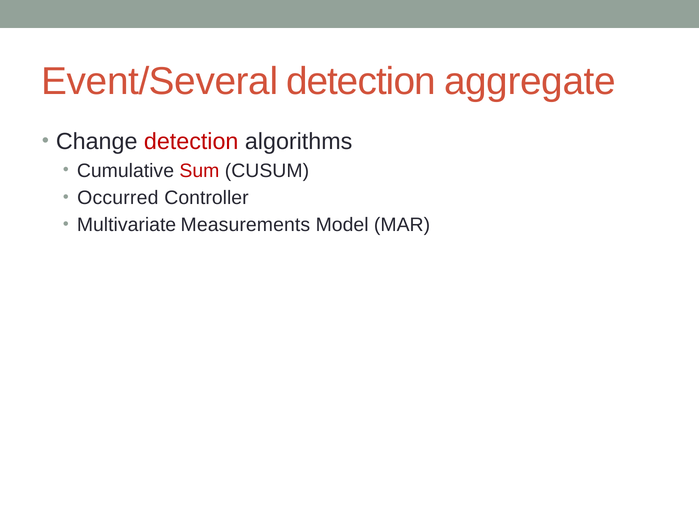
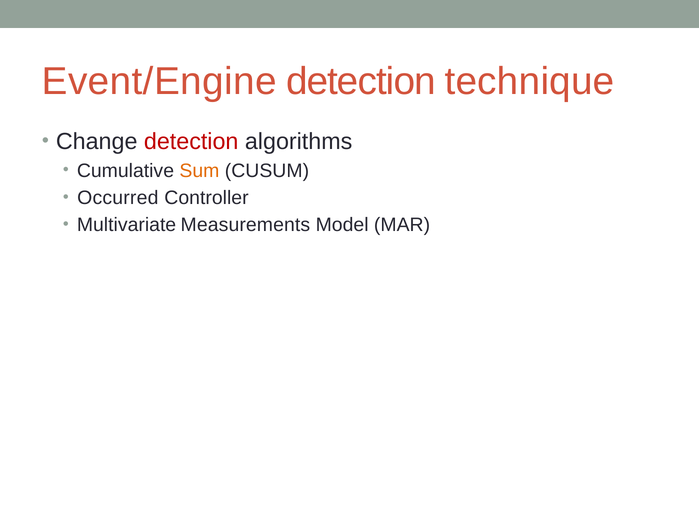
Event/Several: Event/Several -> Event/Engine
aggregate: aggregate -> technique
Sum colour: red -> orange
